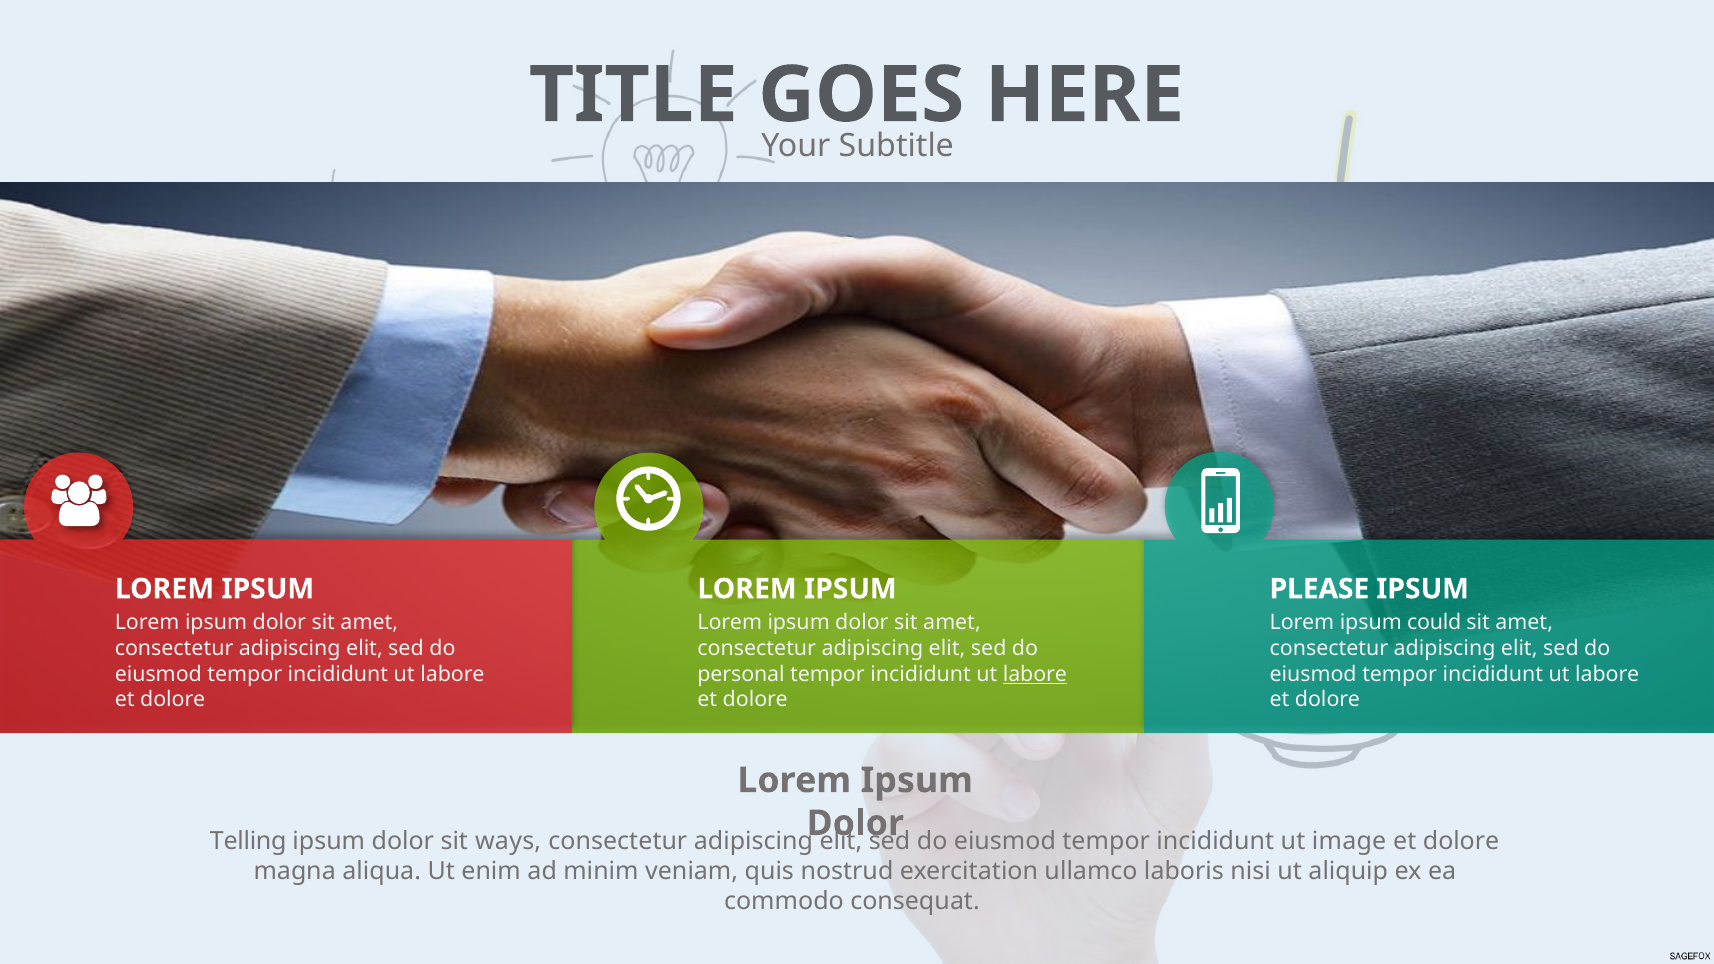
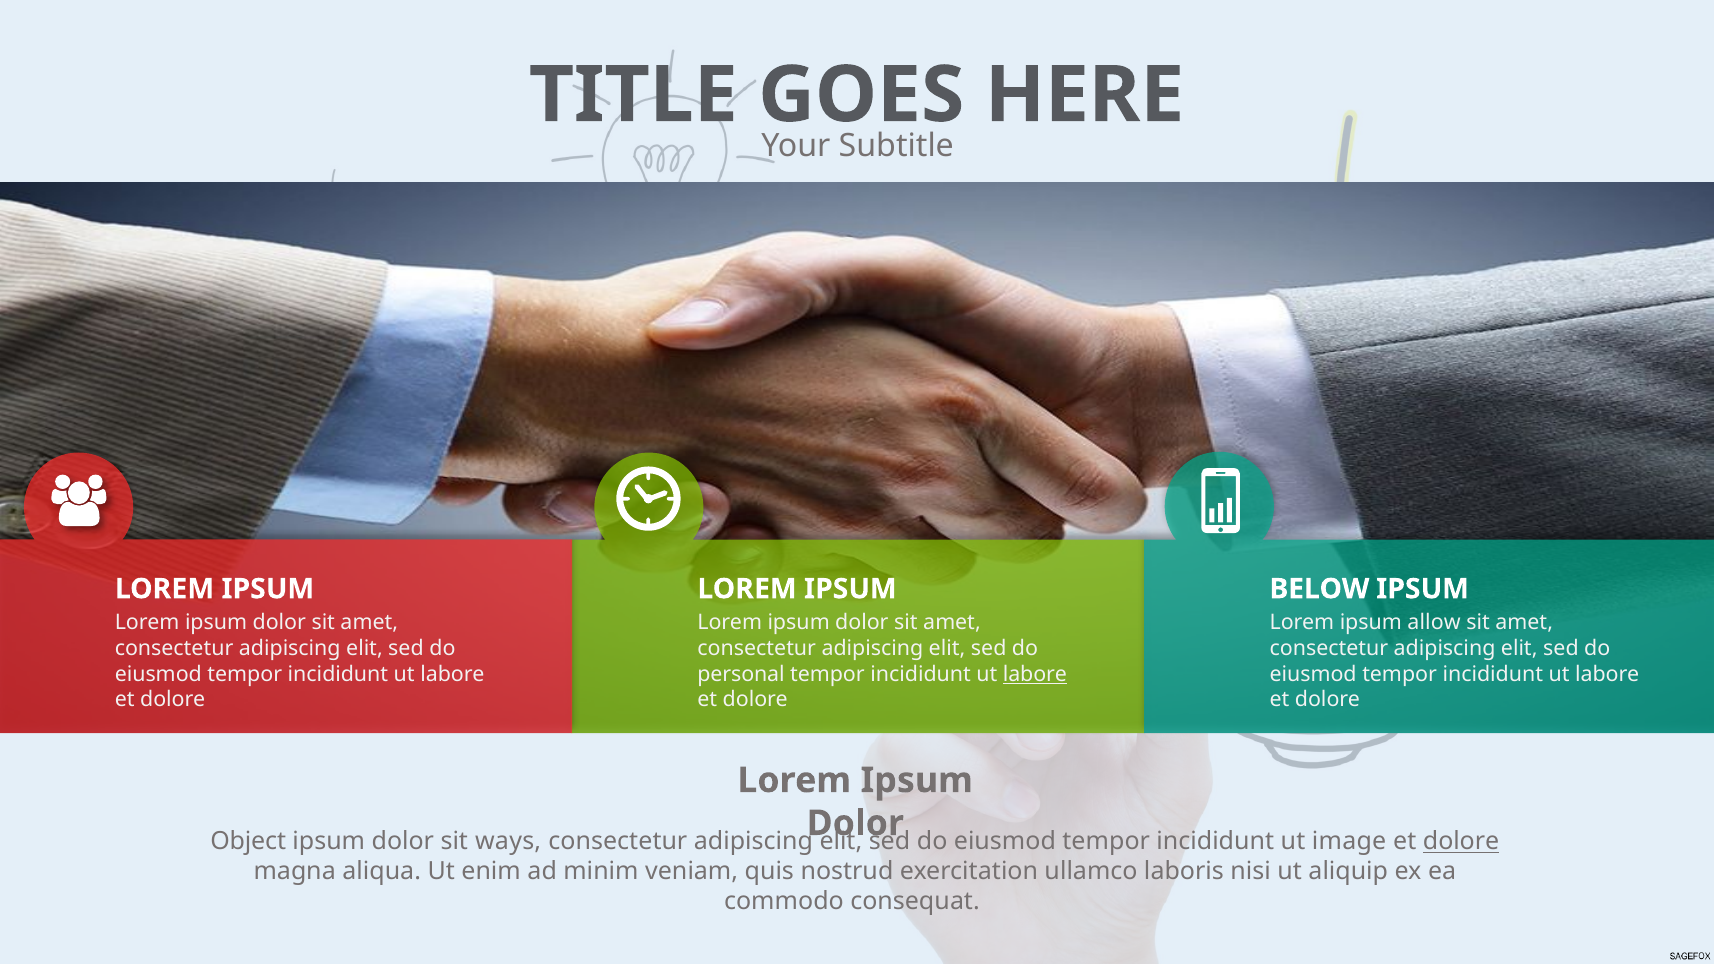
PLEASE: PLEASE -> BELOW
could: could -> allow
Telling: Telling -> Object
dolore at (1461, 842) underline: none -> present
